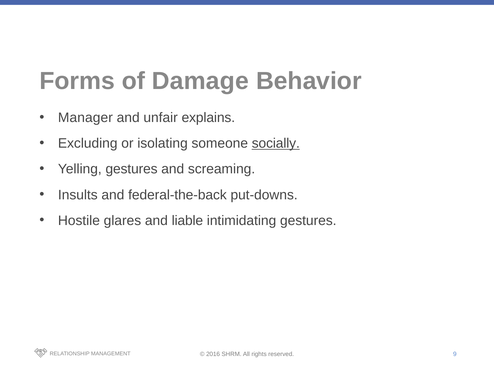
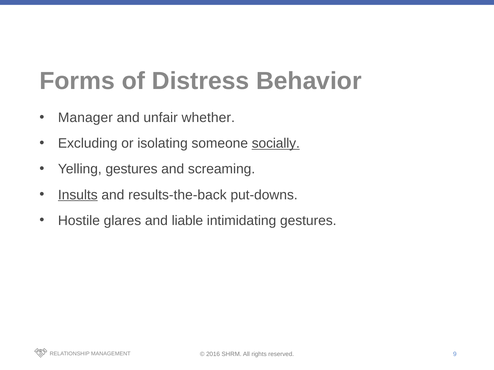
Damage: Damage -> Distress
explains: explains -> whether
Insults underline: none -> present
federal-the-back: federal-the-back -> results-the-back
